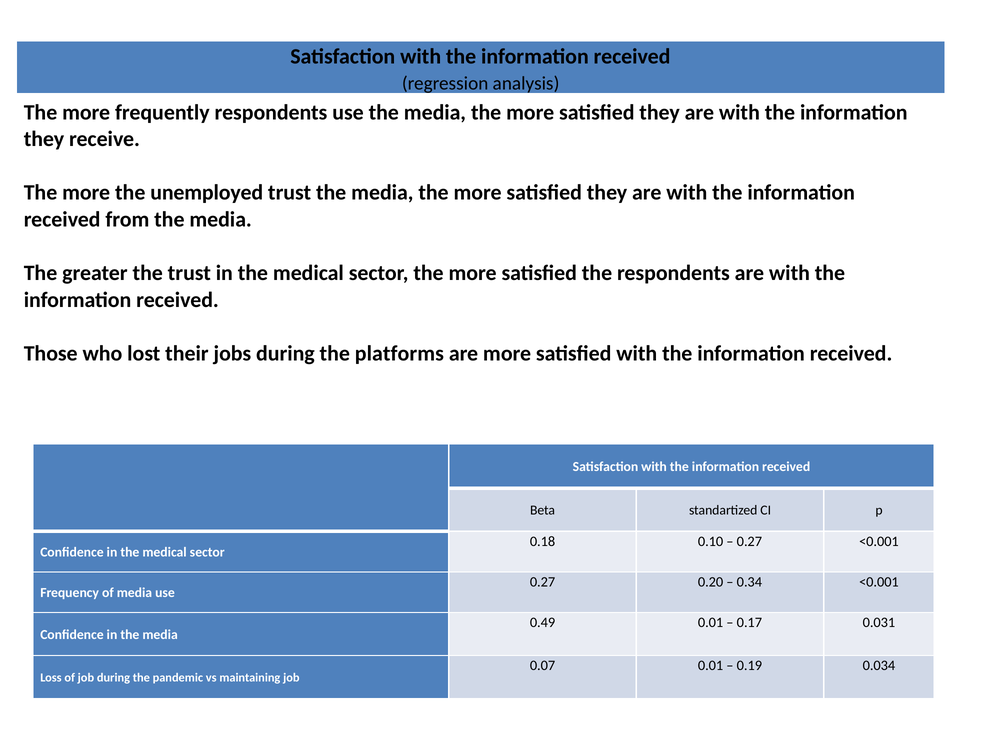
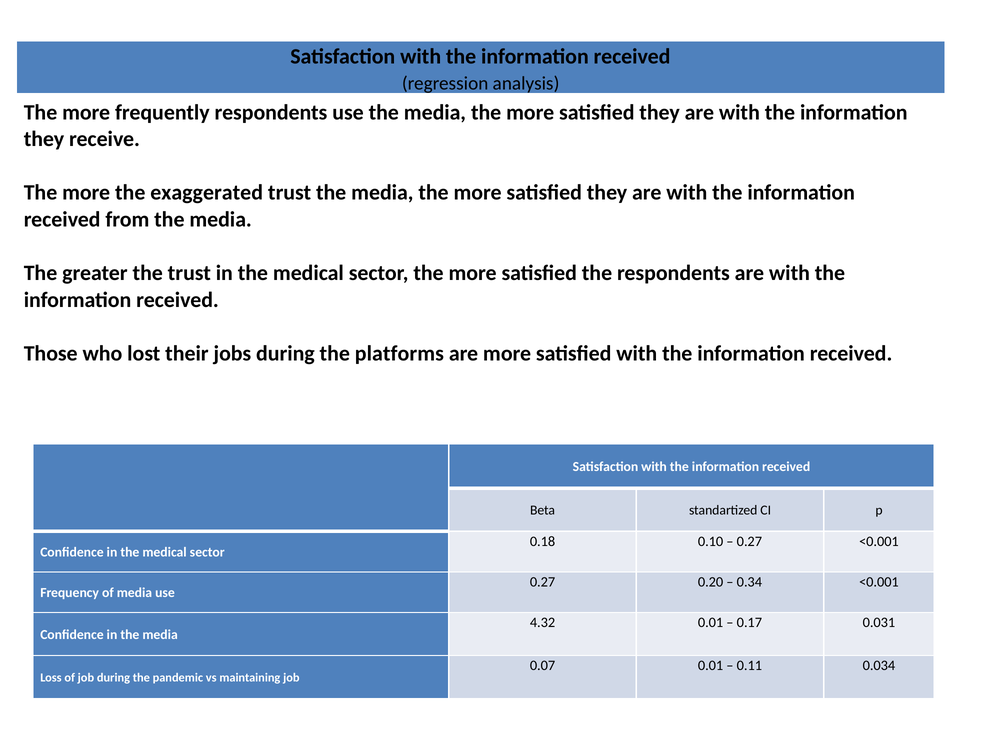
unemployed: unemployed -> exaggerated
0.49: 0.49 -> 4.32
0.19: 0.19 -> 0.11
